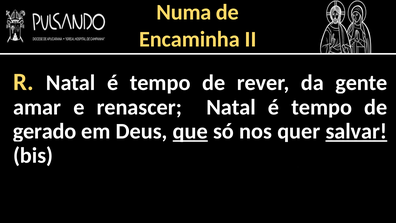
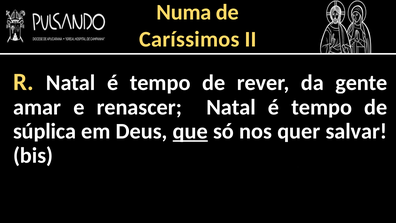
Encaminha: Encaminha -> Caríssimos
gerado: gerado -> súplica
salvar underline: present -> none
